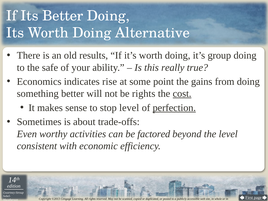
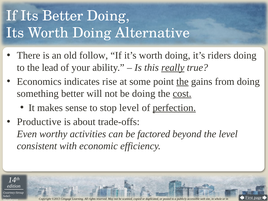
results: results -> follow
group: group -> riders
safe: safe -> lead
really underline: none -> present
the at (182, 82) underline: none -> present
be rights: rights -> doing
Sometimes: Sometimes -> Productive
